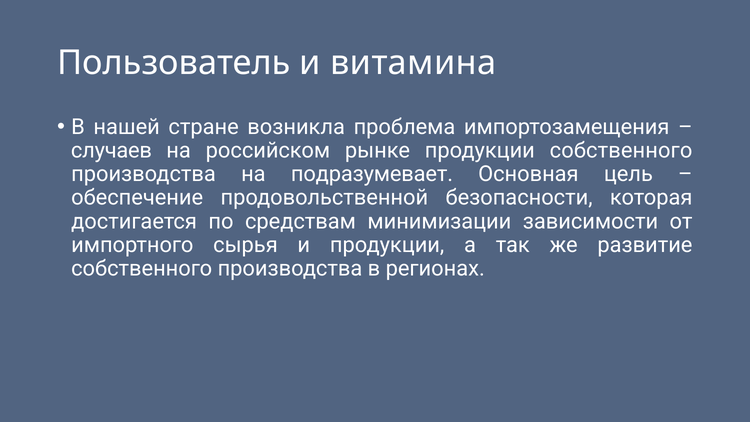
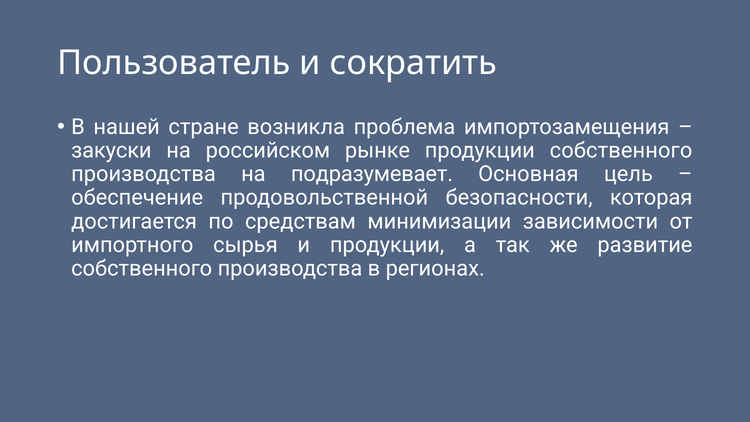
витамина: витамина -> сократить
случаев: случаев -> закуски
